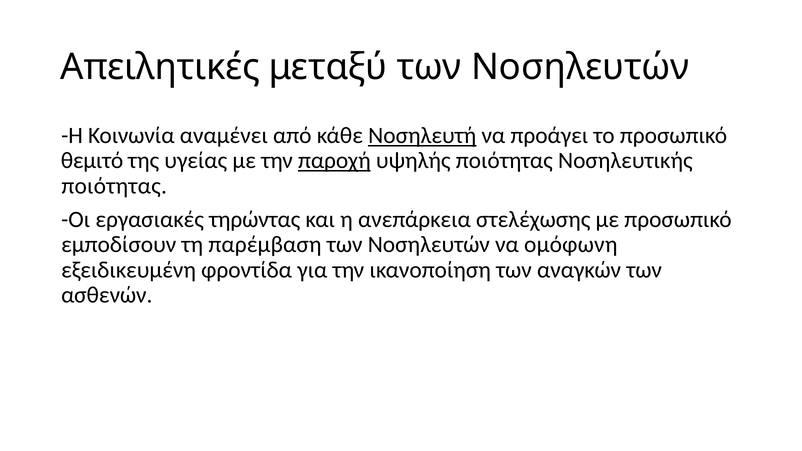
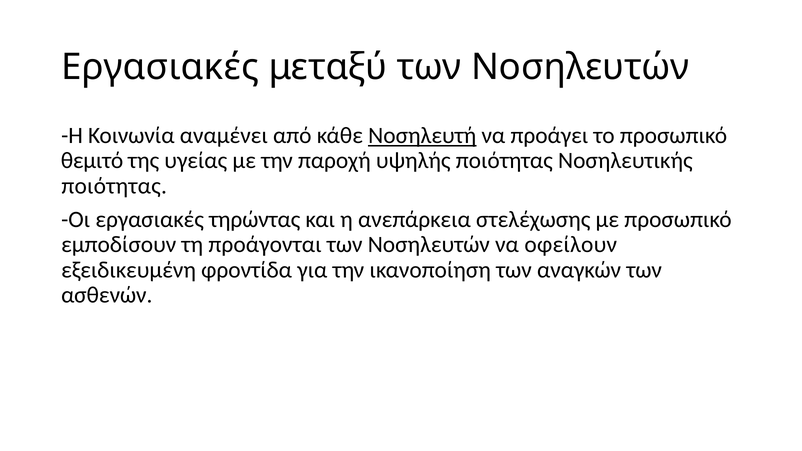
Απειλητικές at (160, 67): Απειλητικές -> Εργασιακές
παροχή underline: present -> none
παρέμβαση: παρέμβαση -> προάγονται
ομόφωνη: ομόφωνη -> οφείλουν
